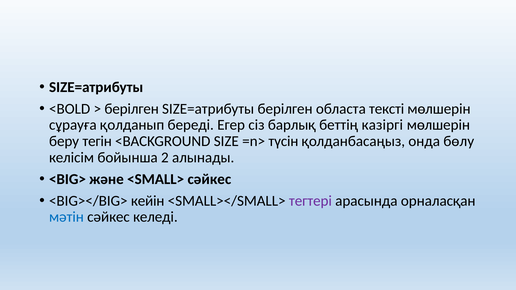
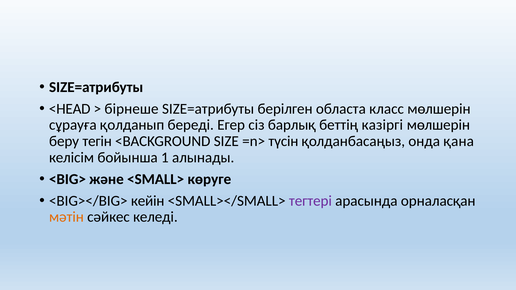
<BOLD: <BOLD -> <HEAD
берілген at (132, 109): берілген -> бірнеше
тексті: тексті -> класс
бөлу: бөлу -> қана
2: 2 -> 1
<SMALL> сәйкес: сәйкес -> көруге
мәтін colour: blue -> orange
